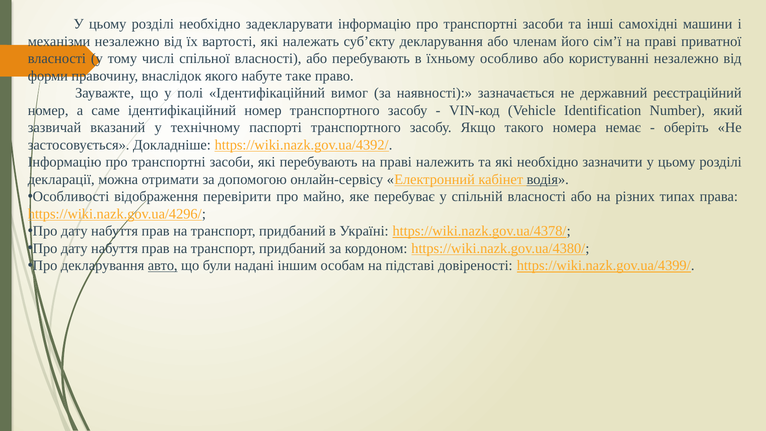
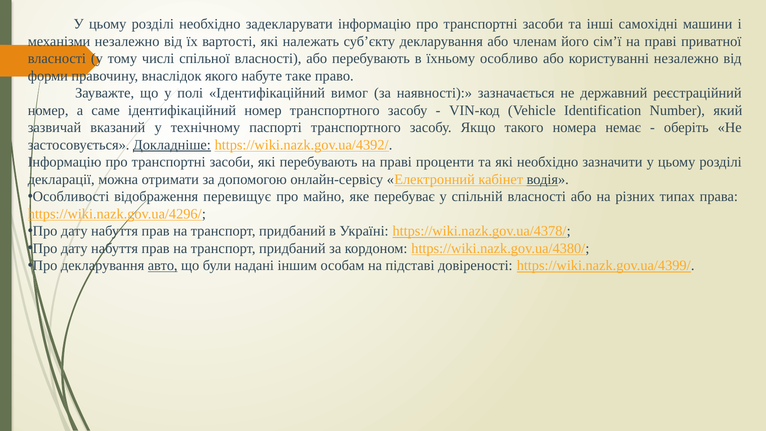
Докладніше underline: none -> present
належить: належить -> проценти
перевірити: перевірити -> перевищує
